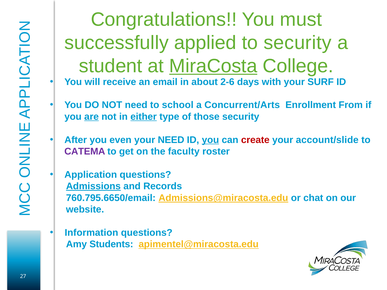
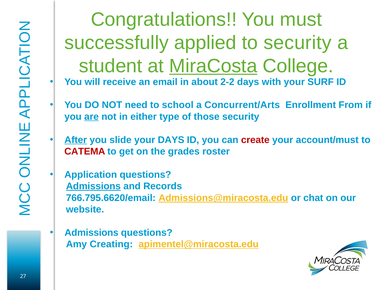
2-6: 2-6 -> 2-2
either underline: present -> none
After underline: none -> present
even: even -> slide
your NEED: NEED -> DAYS
you at (210, 140) underline: present -> none
account/slide: account/slide -> account/must
CATEMA colour: purple -> red
faculty: faculty -> grades
760.795.6650/email: 760.795.6650/email -> 766.795.6620/email
Information at (91, 233): Information -> Admissions
Students: Students -> Creating
